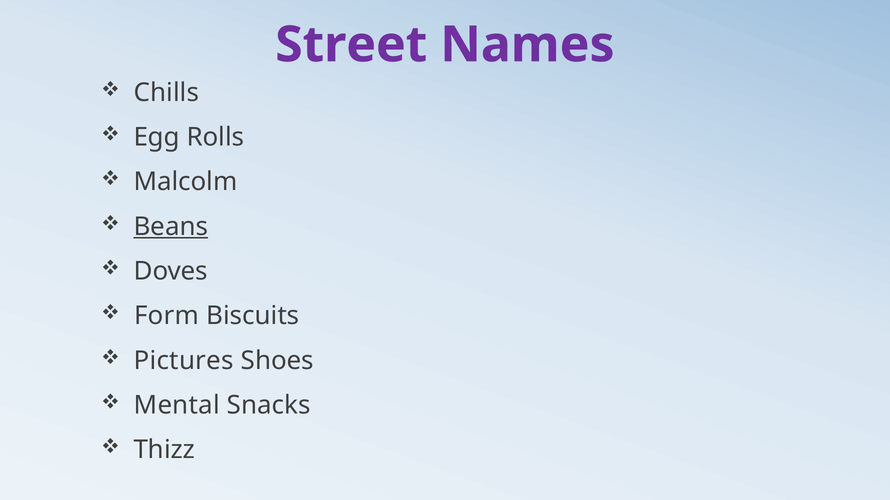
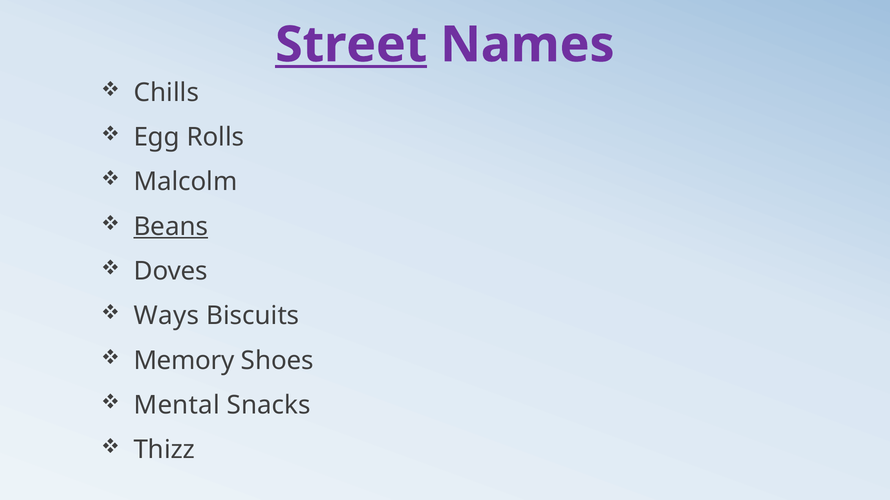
Street underline: none -> present
Form: Form -> Ways
Pictures: Pictures -> Memory
